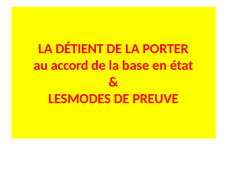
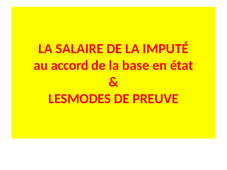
DÉTIENT: DÉTIENT -> SALAIRE
PORTER: PORTER -> IMPUTÉ
